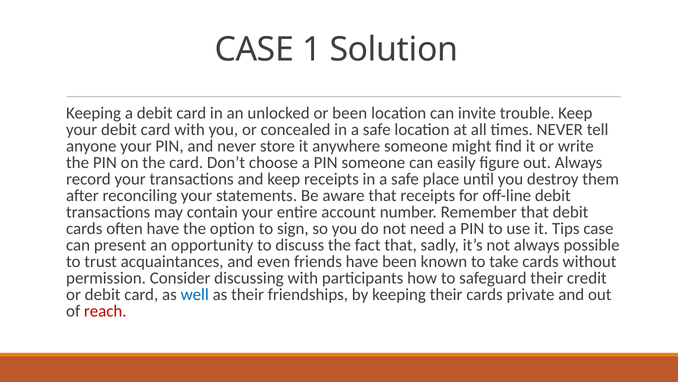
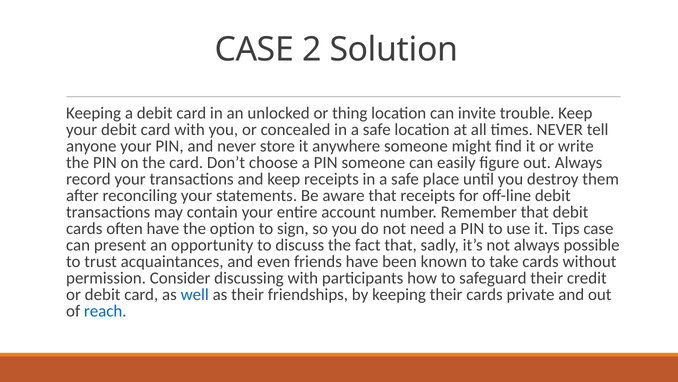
1: 1 -> 2
or been: been -> thing
reach colour: red -> blue
